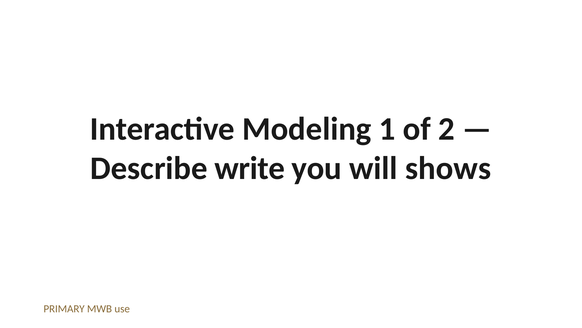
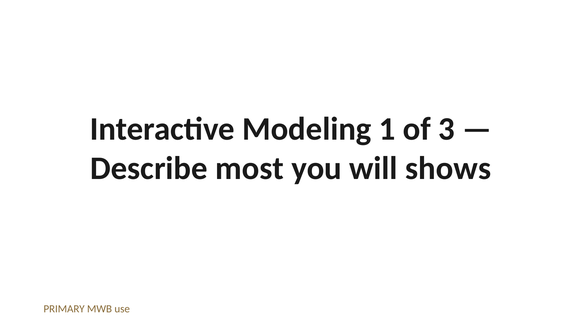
2: 2 -> 3
write: write -> most
